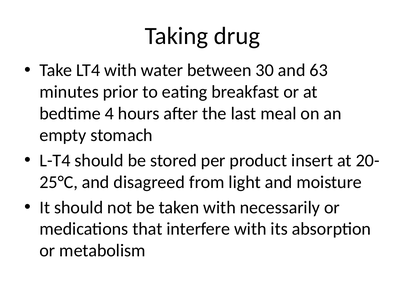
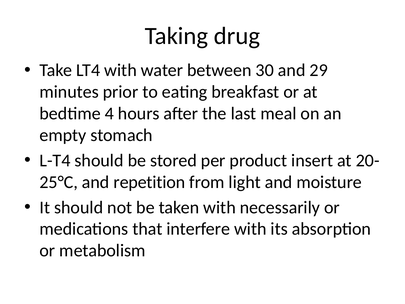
63: 63 -> 29
disagreed: disagreed -> repetition
